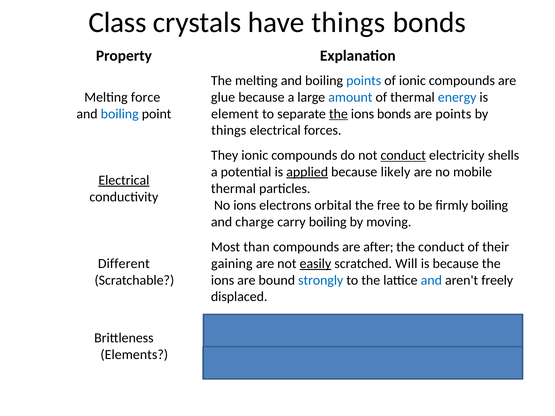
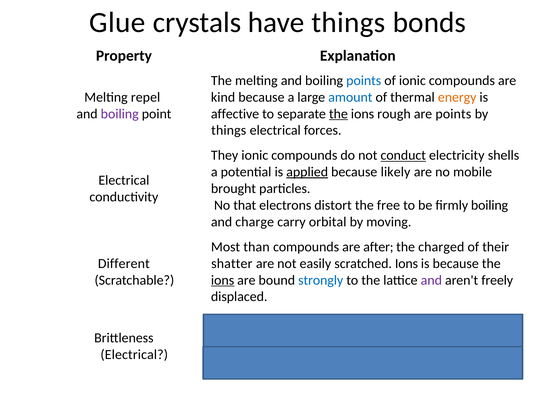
Class: Class -> Glue
Melting force: force -> repel
glue: glue -> kind
energy colour: blue -> orange
boiling at (120, 114) colour: blue -> purple
element: element -> affective
ions bonds: bonds -> rough
Electrical at (124, 180) underline: present -> none
thermal at (233, 189): thermal -> brought
No ions: ions -> that
electrons orbital: orbital -> distort
carry boiling: boiling -> orbital
the conduct: conduct -> charged
gaining at (232, 264): gaining -> shatter
easily underline: present -> none
scratched Will: Will -> Ions
ions at (223, 280) underline: none -> present
and at (431, 280) colour: blue -> purple
Elements at (134, 355): Elements -> Electrical
